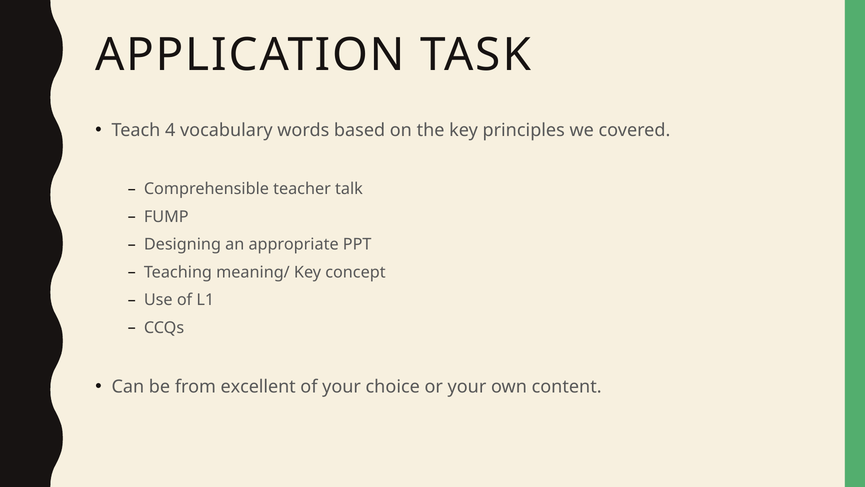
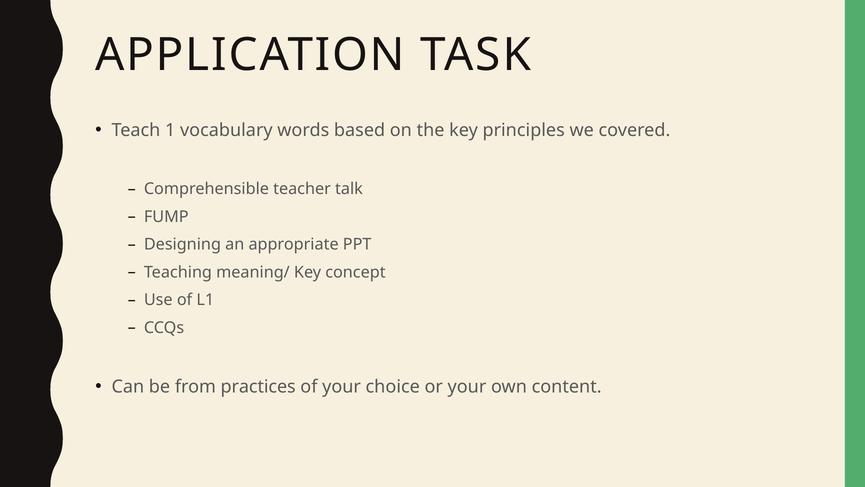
4: 4 -> 1
excellent: excellent -> practices
